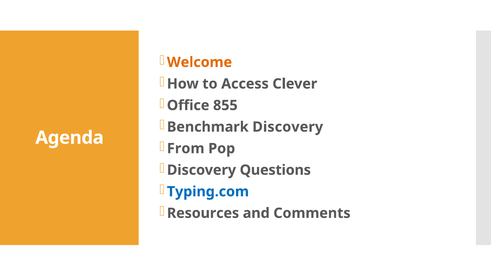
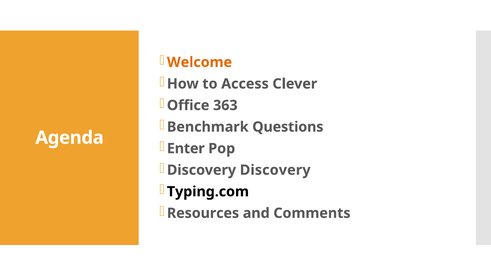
855: 855 -> 363
Benchmark Discovery: Discovery -> Questions
From: From -> Enter
Discovery Questions: Questions -> Discovery
Typing.com colour: blue -> black
